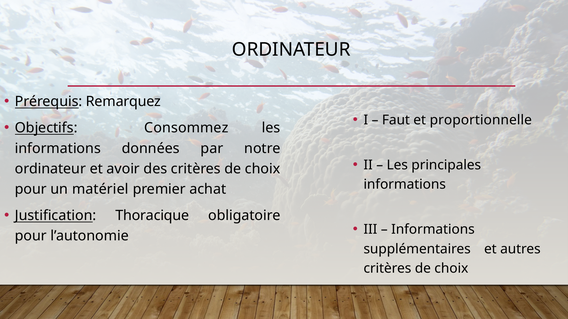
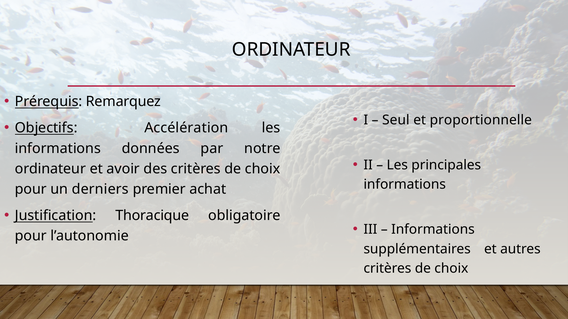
Faut: Faut -> Seul
Consommez: Consommez -> Accélération
matériel: matériel -> derniers
